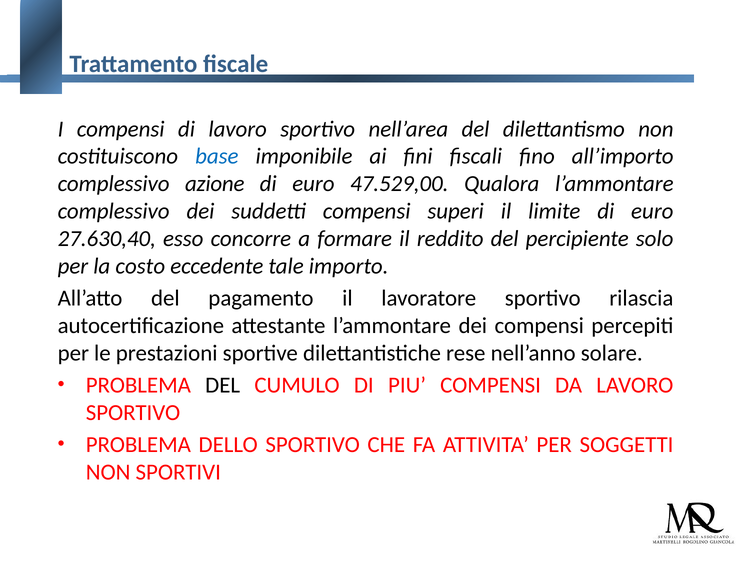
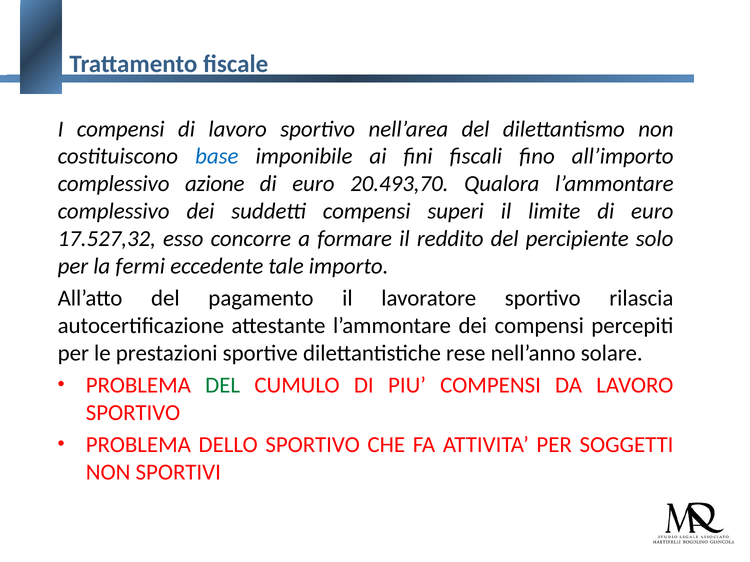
47.529,00: 47.529,00 -> 20.493,70
27.630,40: 27.630,40 -> 17.527,32
costo: costo -> fermi
DEL at (223, 386) colour: black -> green
